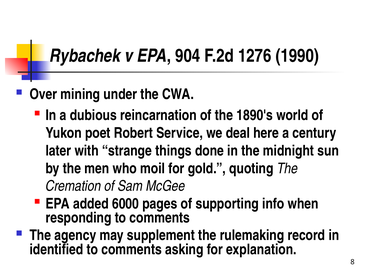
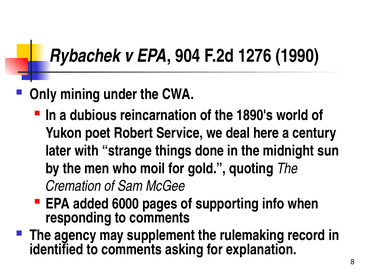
Over: Over -> Only
